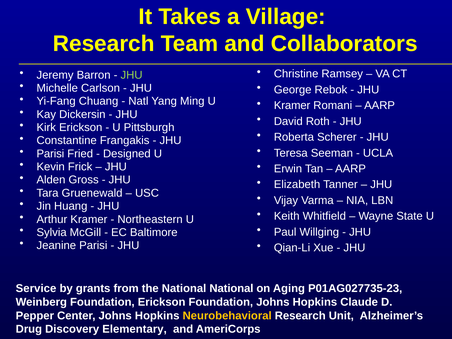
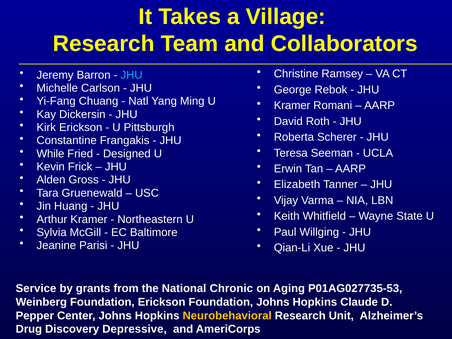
JHU at (132, 75) colour: light green -> light blue
Parisi at (50, 154): Parisi -> While
National National: National -> Chronic
P01AG027735-23: P01AG027735-23 -> P01AG027735-53
Elementary: Elementary -> Depressive
